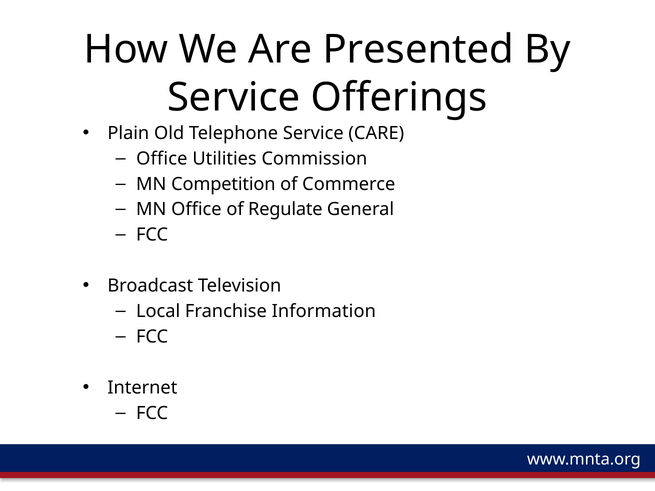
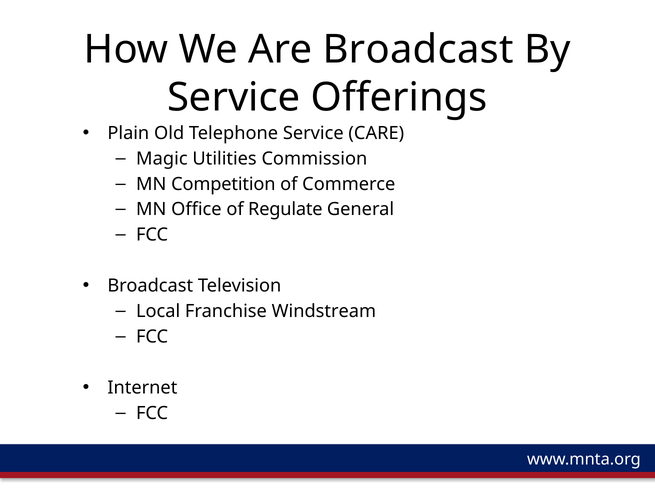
Are Presented: Presented -> Broadcast
Office at (162, 159): Office -> Magic
Information: Information -> Windstream
